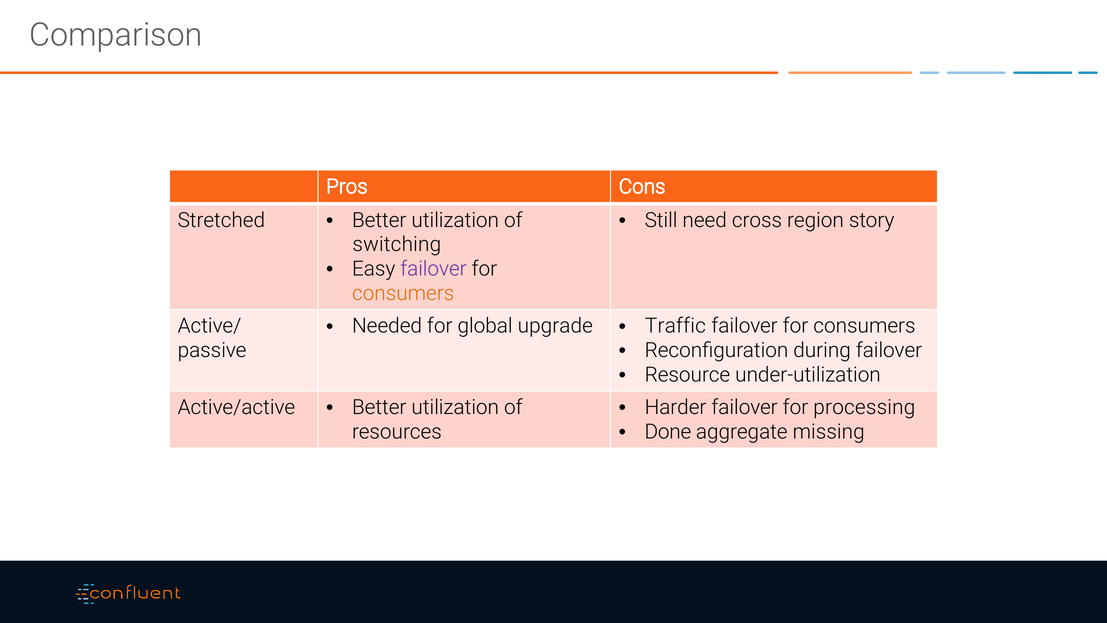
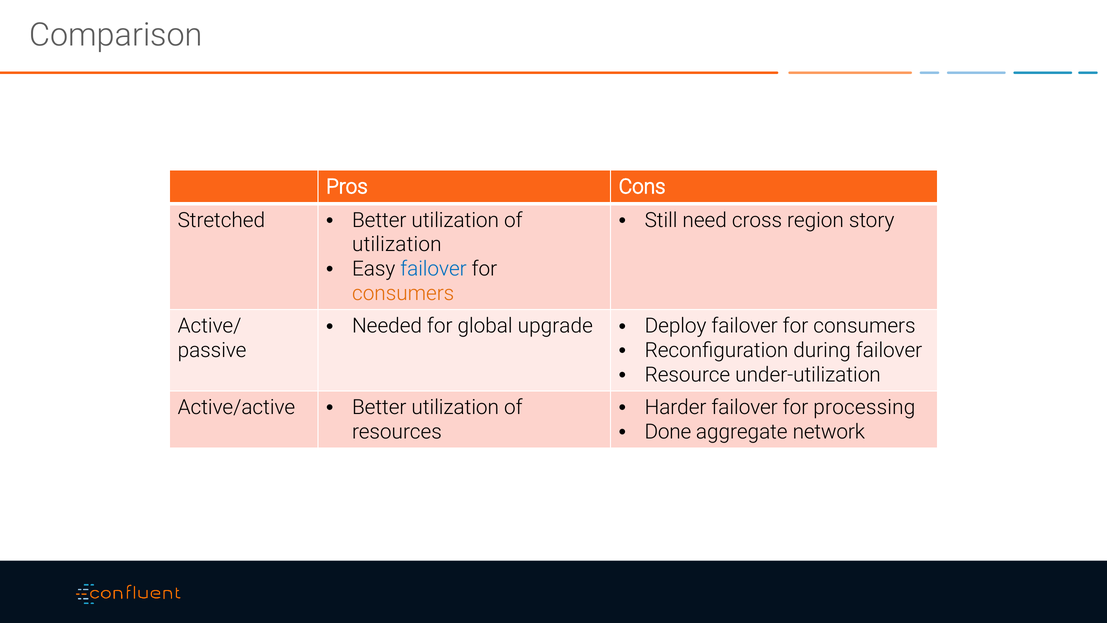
switching at (397, 245): switching -> utilization
failover at (434, 269) colour: purple -> blue
Traffic: Traffic -> Deploy
missing: missing -> network
